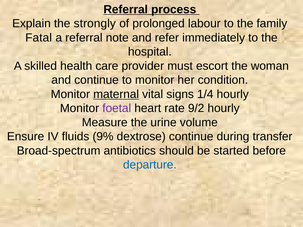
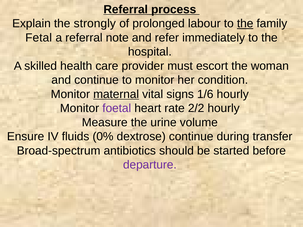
the at (245, 24) underline: none -> present
Fatal: Fatal -> Fetal
1/4: 1/4 -> 1/6
9/2: 9/2 -> 2/2
9%: 9% -> 0%
departure colour: blue -> purple
